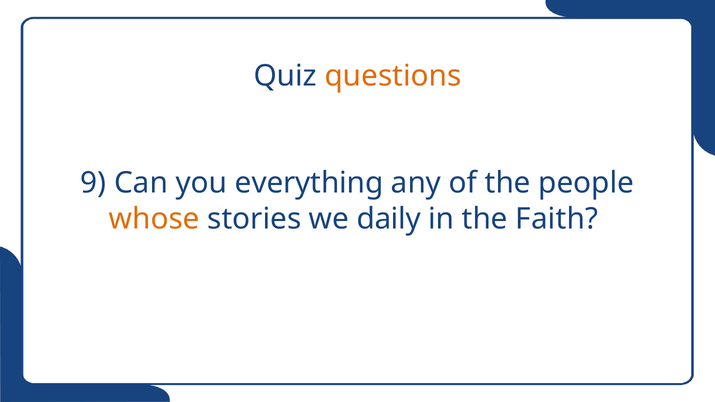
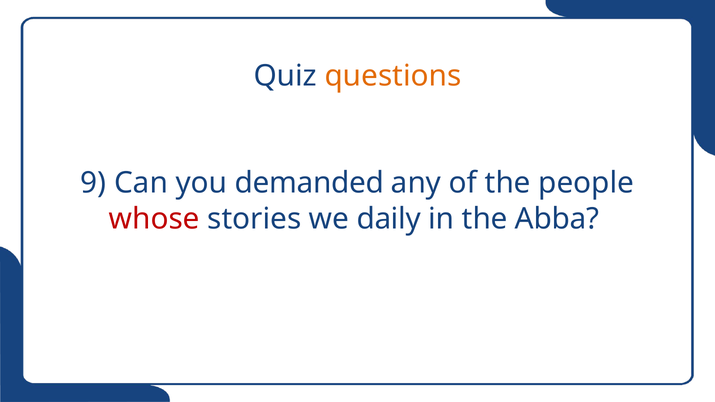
everything: everything -> demanded
whose colour: orange -> red
Faith: Faith -> Abba
